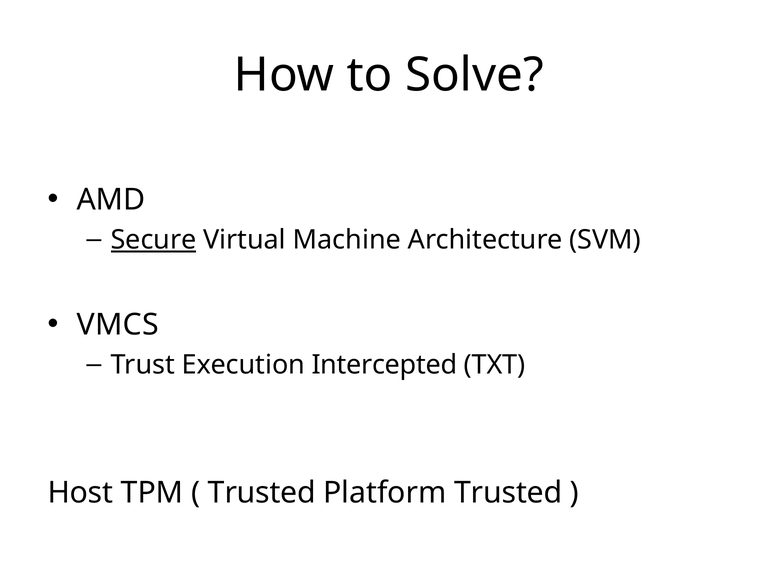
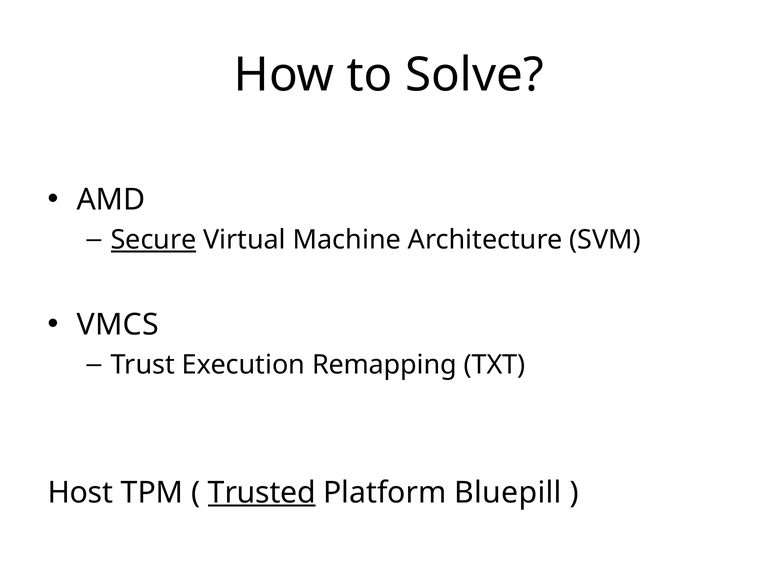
Intercepted: Intercepted -> Remapping
Trusted at (262, 493) underline: none -> present
Platform Trusted: Trusted -> Bluepill
